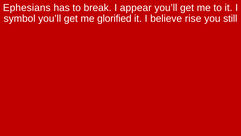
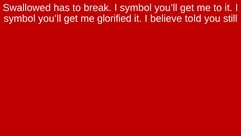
Ephesians: Ephesians -> Swallowed
break I appear: appear -> symbol
rise: rise -> told
